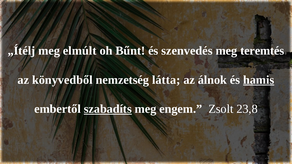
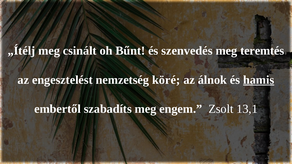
elmúlt: elmúlt -> csinált
könyvedből: könyvedből -> engesztelést
látta: látta -> köré
szabadíts underline: present -> none
23,8: 23,8 -> 13,1
